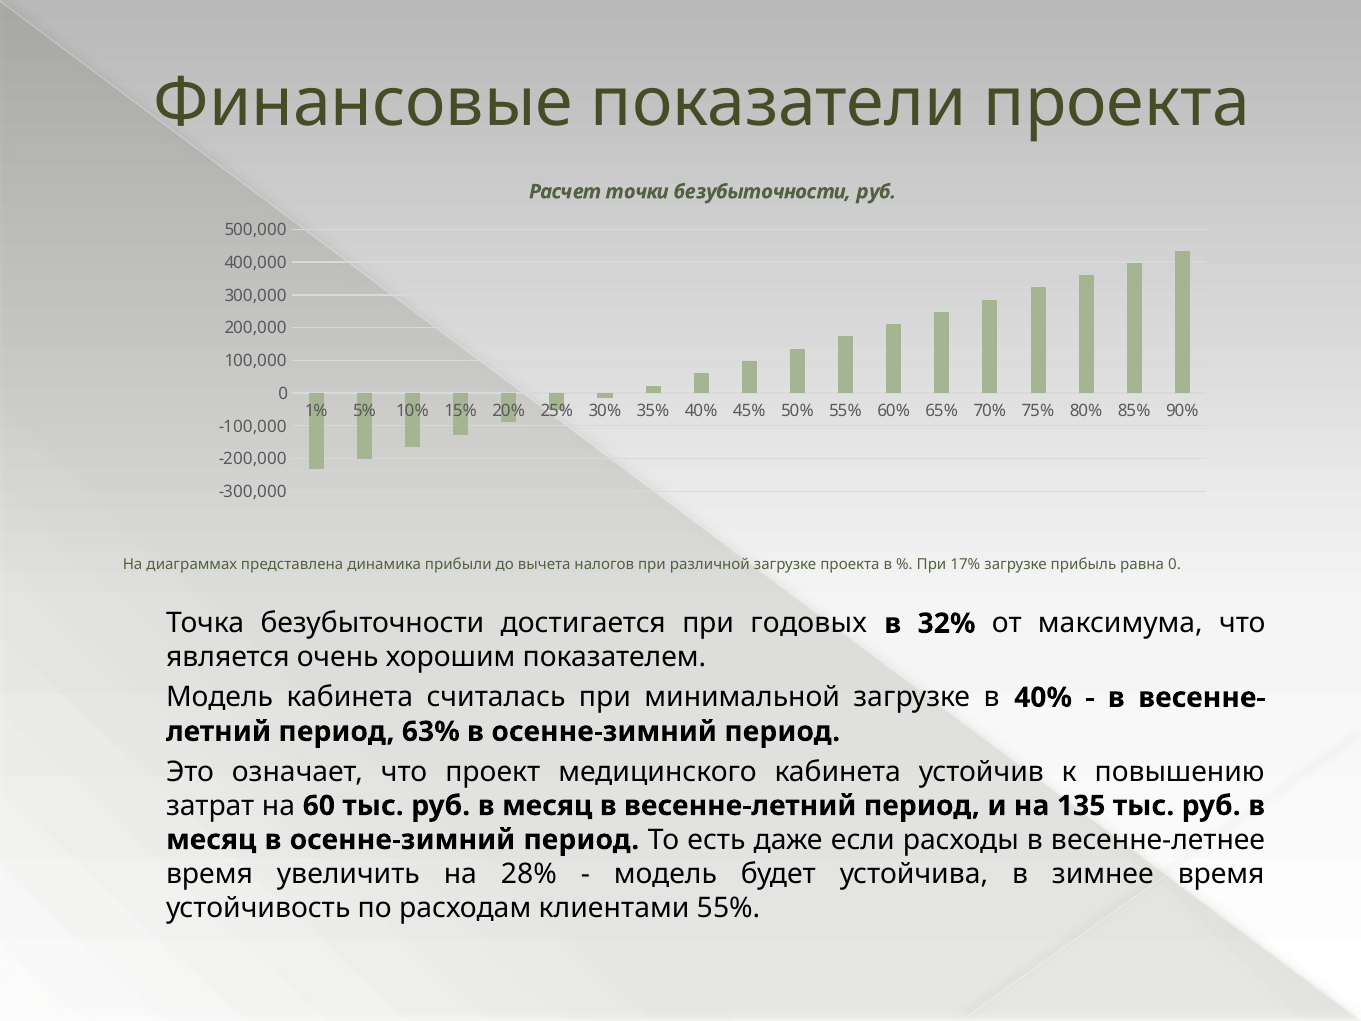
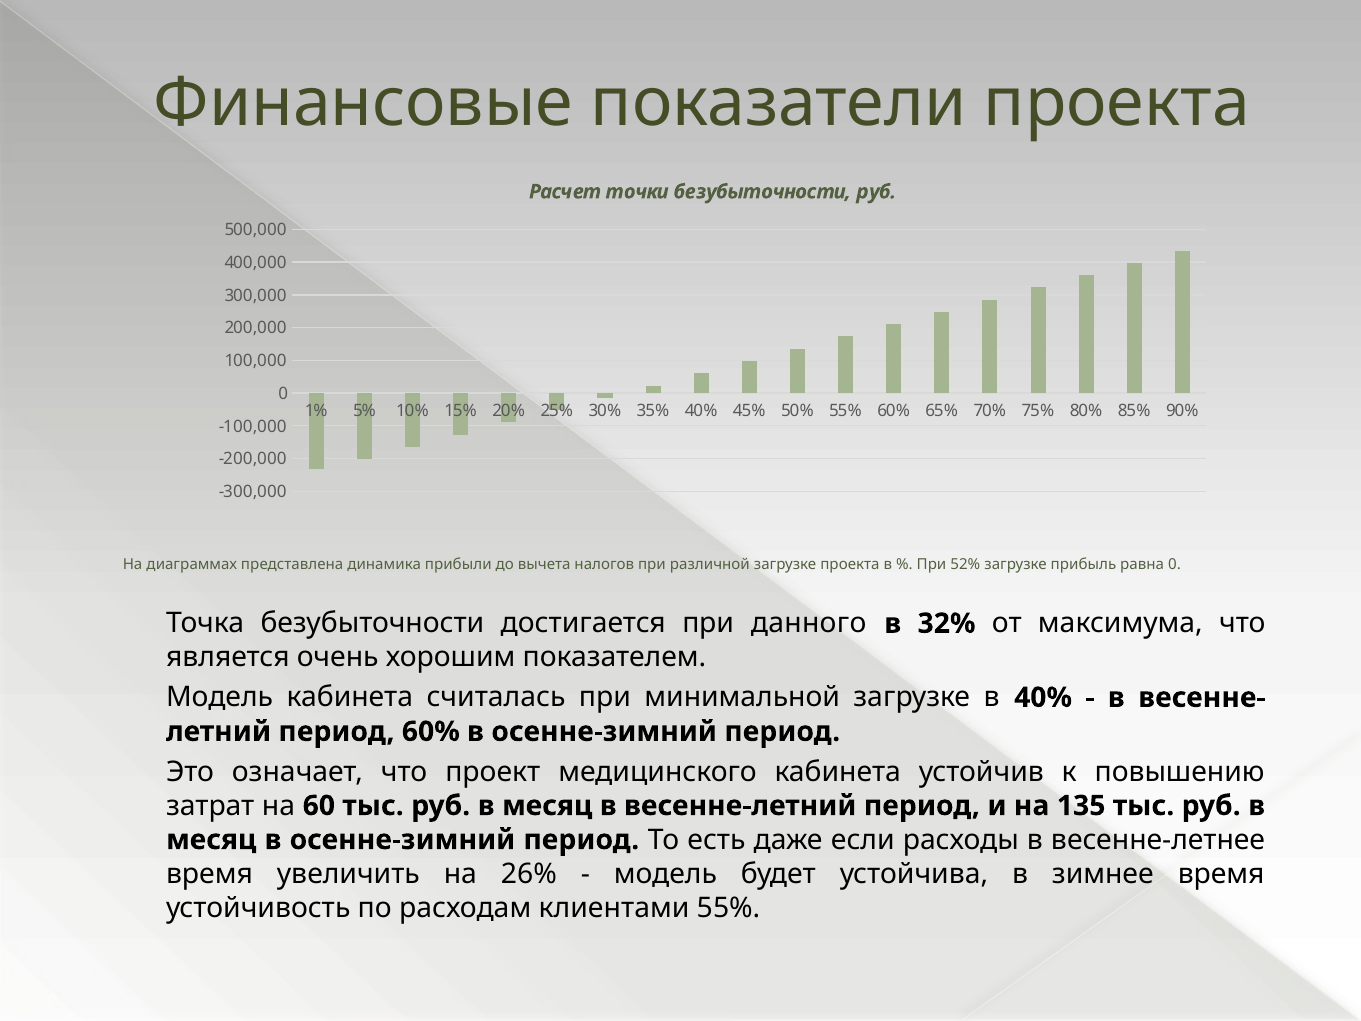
17%: 17% -> 52%
годовых: годовых -> данного
период 63%: 63% -> 60%
28%: 28% -> 26%
